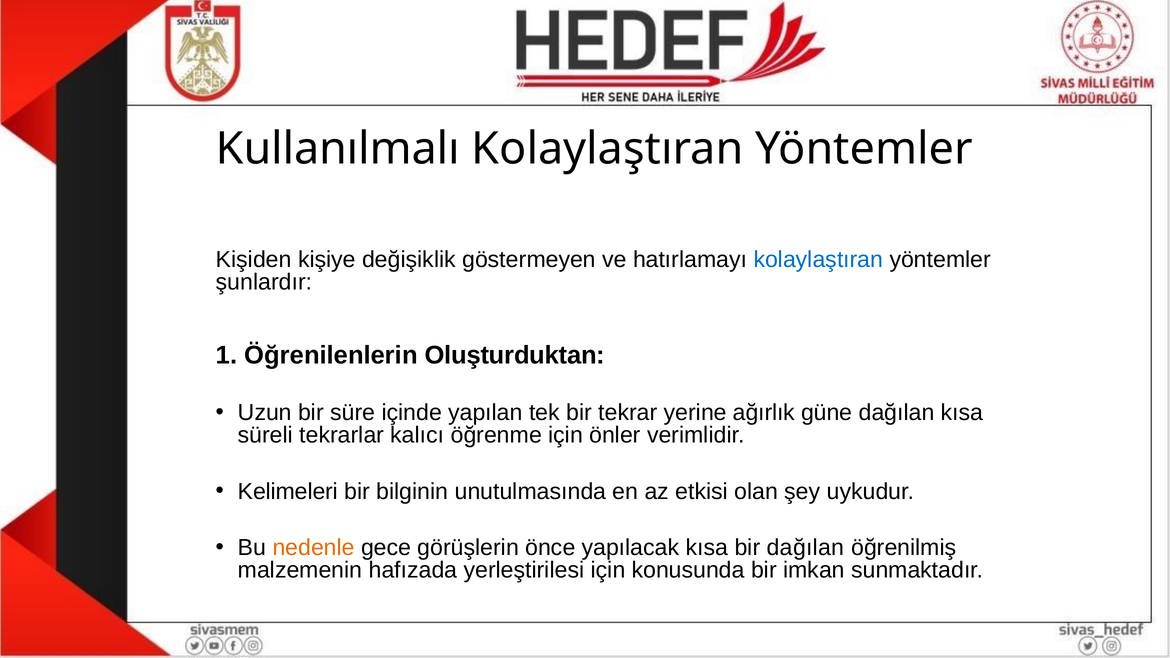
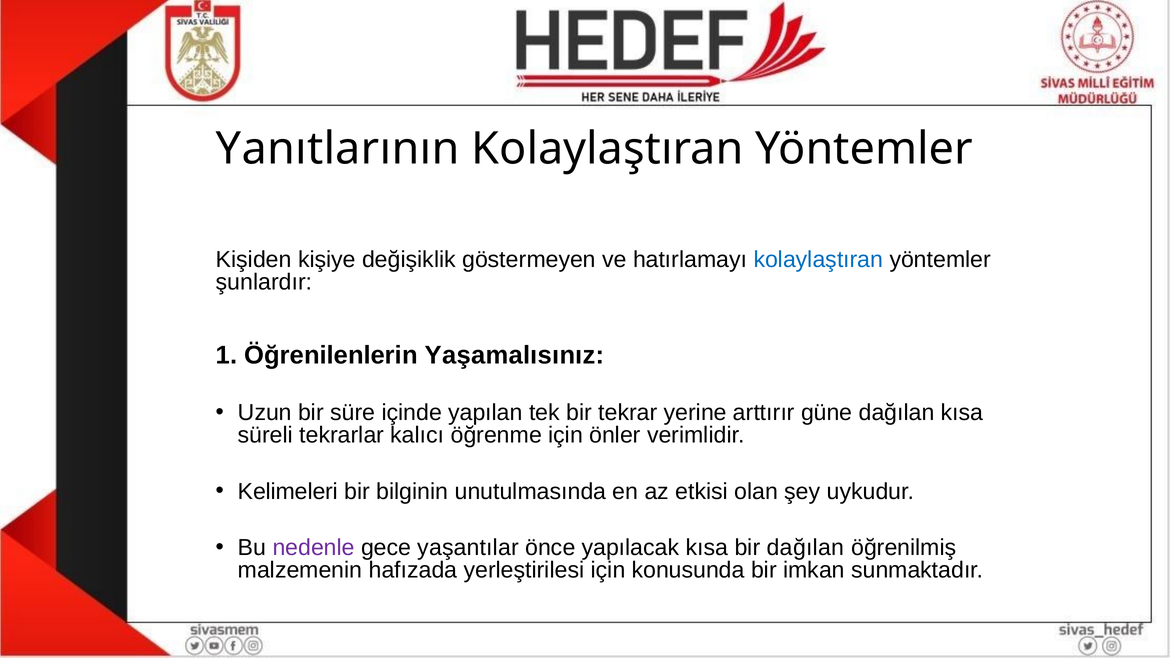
Kullanılmalı: Kullanılmalı -> Yanıtlarının
Oluşturduktan: Oluşturduktan -> Yaşamalısınız
ağırlık: ağırlık -> arttırır
nedenle colour: orange -> purple
görüşlerin: görüşlerin -> yaşantılar
